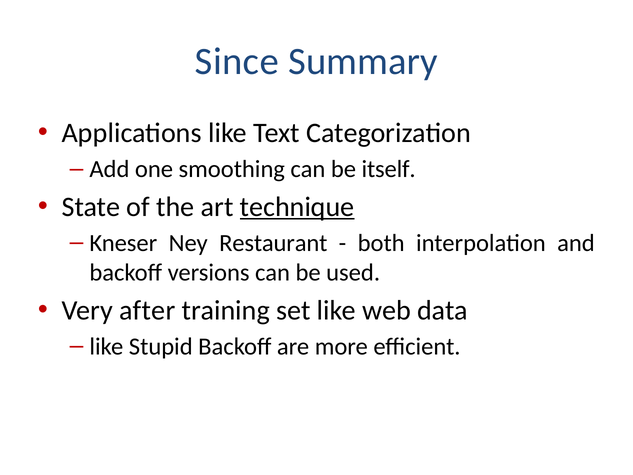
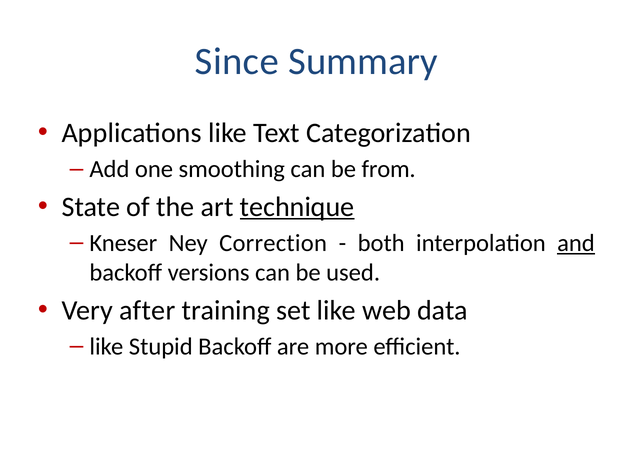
itself: itself -> from
Restaurant: Restaurant -> Correction
and underline: none -> present
